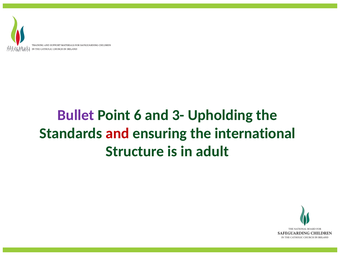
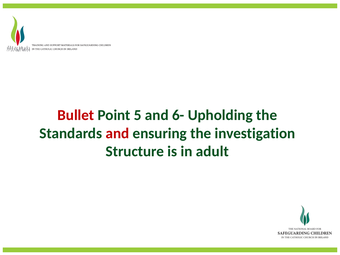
Bullet colour: purple -> red
6: 6 -> 5
3-: 3- -> 6-
international: international -> investigation
